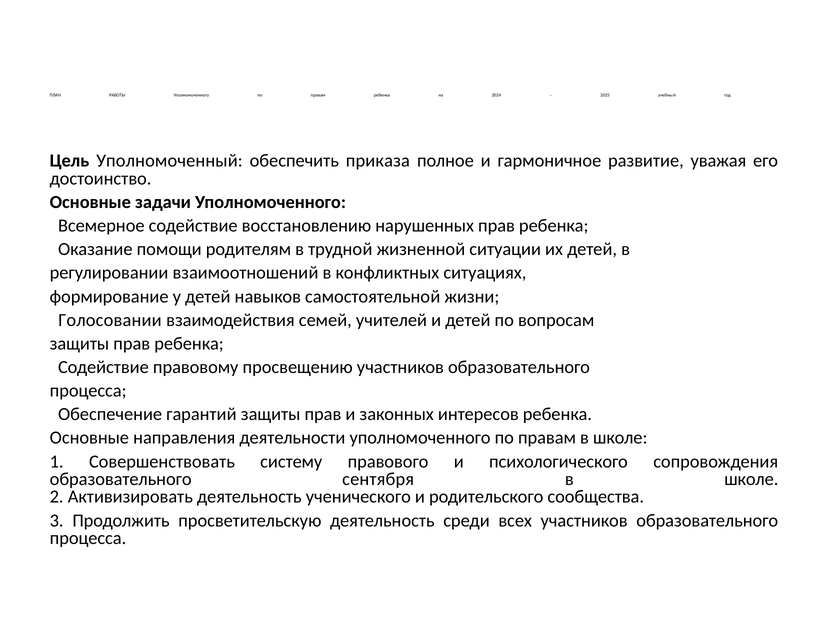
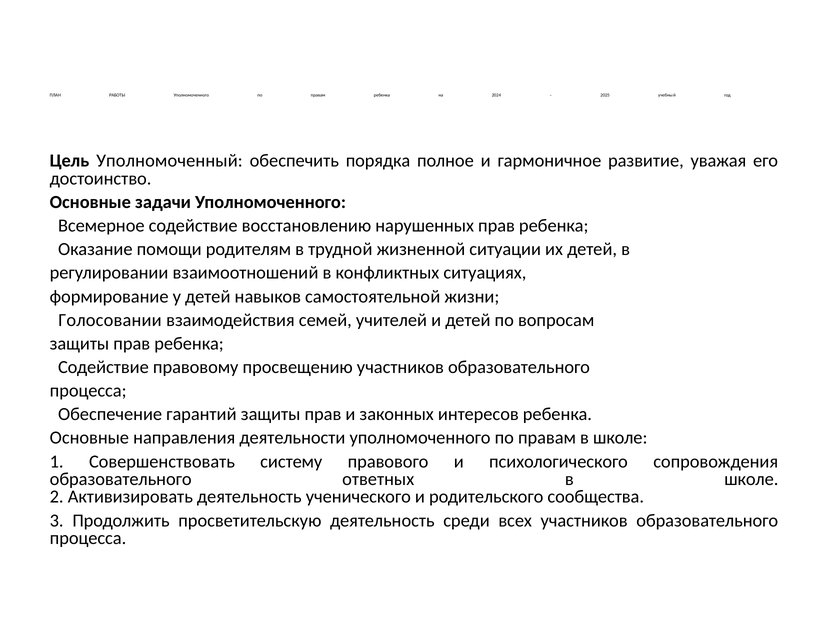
приказа: приказа -> порядка
сентября: сентября -> ответных
